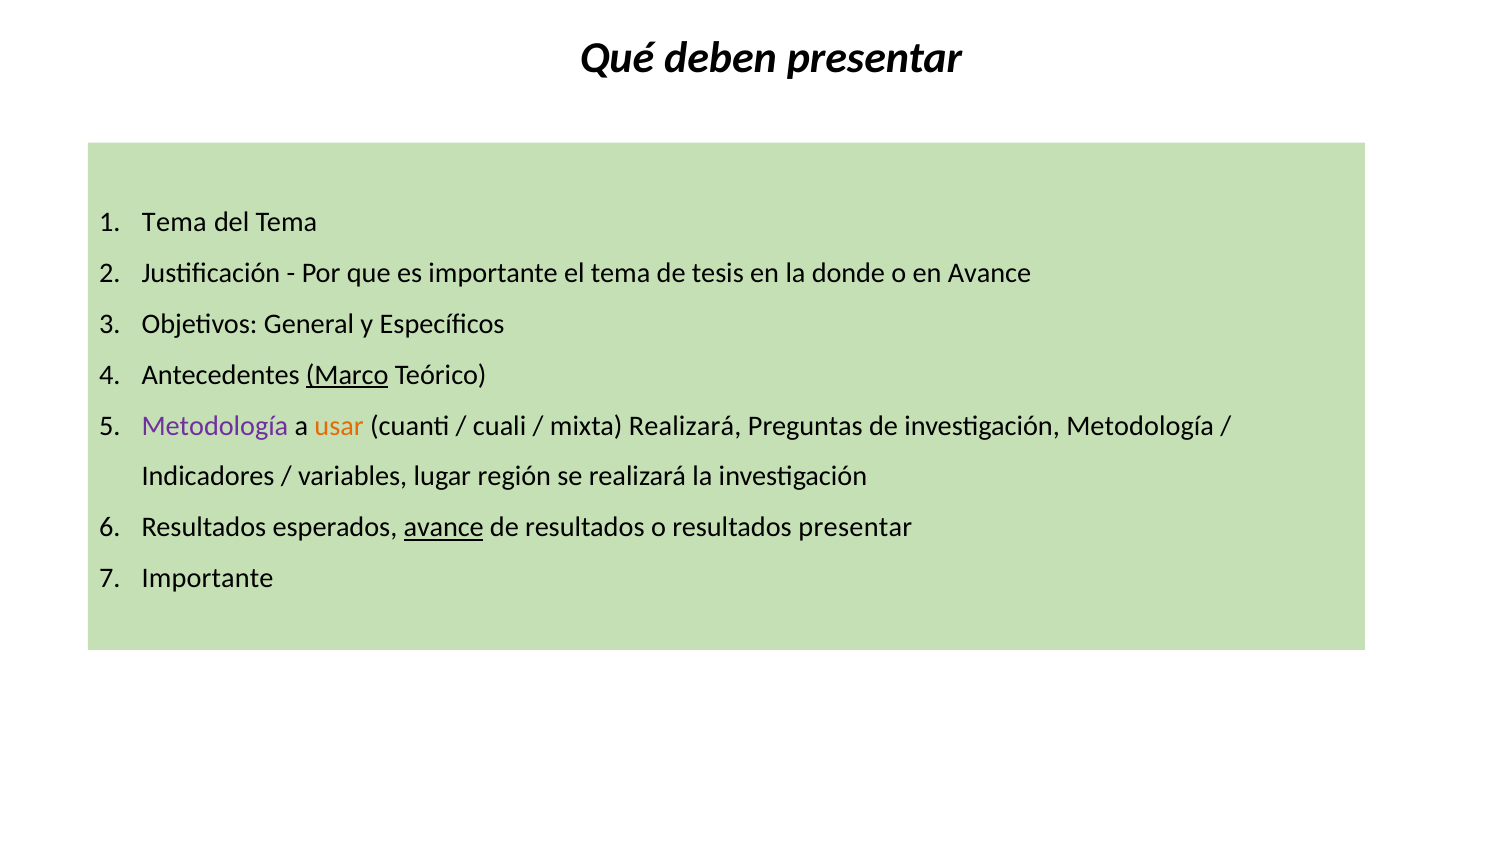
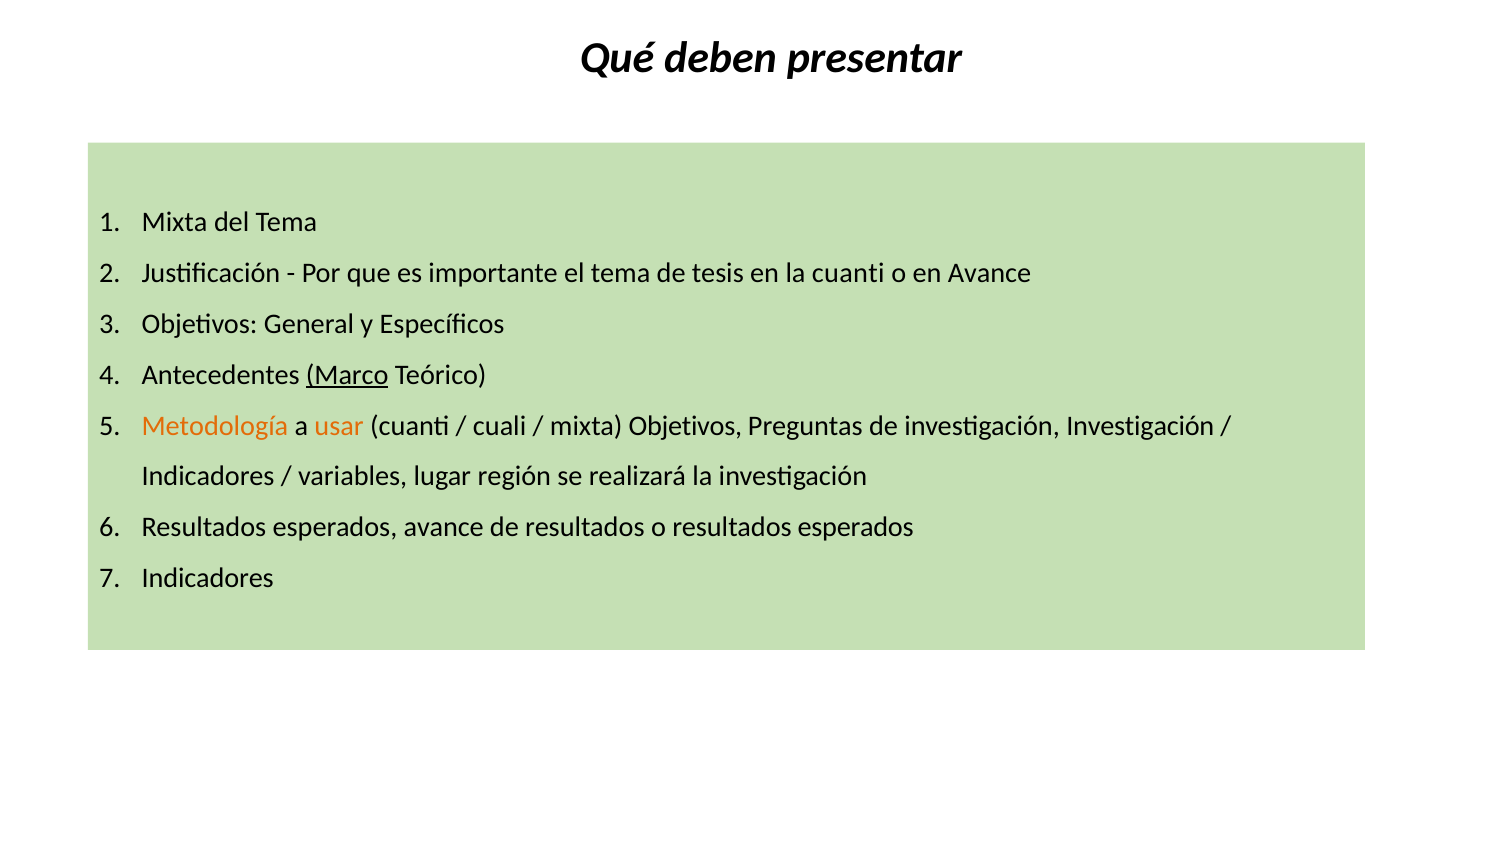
Tema at (174, 222): Tema -> Mixta
la donde: donde -> cuanti
Metodología at (215, 426) colour: purple -> orange
mixta Realizará: Realizará -> Objetivos
investigación Metodología: Metodología -> Investigación
avance at (444, 527) underline: present -> none
o resultados presentar: presentar -> esperados
Importante at (208, 578): Importante -> Indicadores
